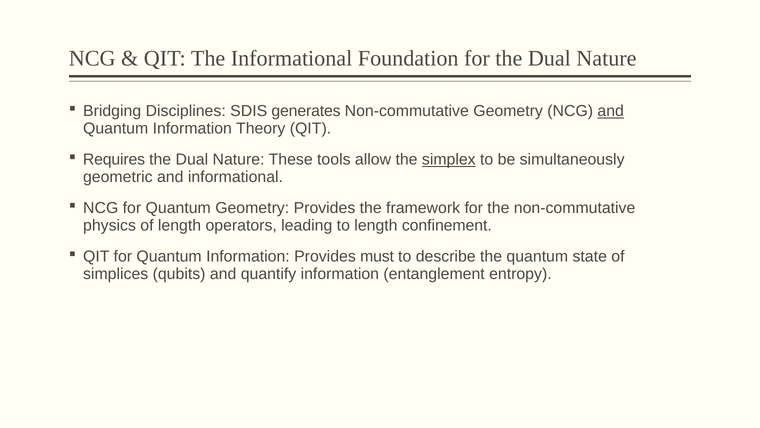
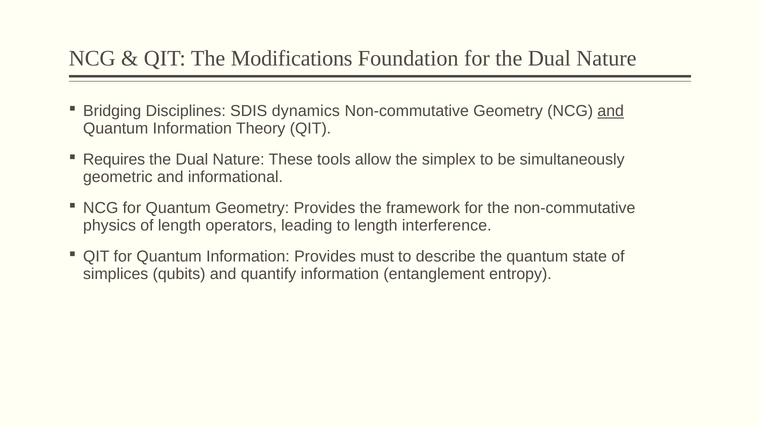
The Informational: Informational -> Modifications
generates: generates -> dynamics
simplex underline: present -> none
confinement: confinement -> interference
